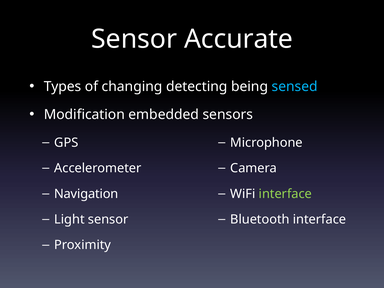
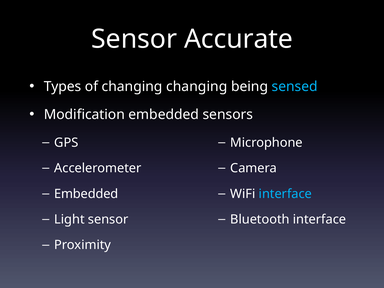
changing detecting: detecting -> changing
Navigation at (86, 194): Navigation -> Embedded
interface at (285, 194) colour: light green -> light blue
